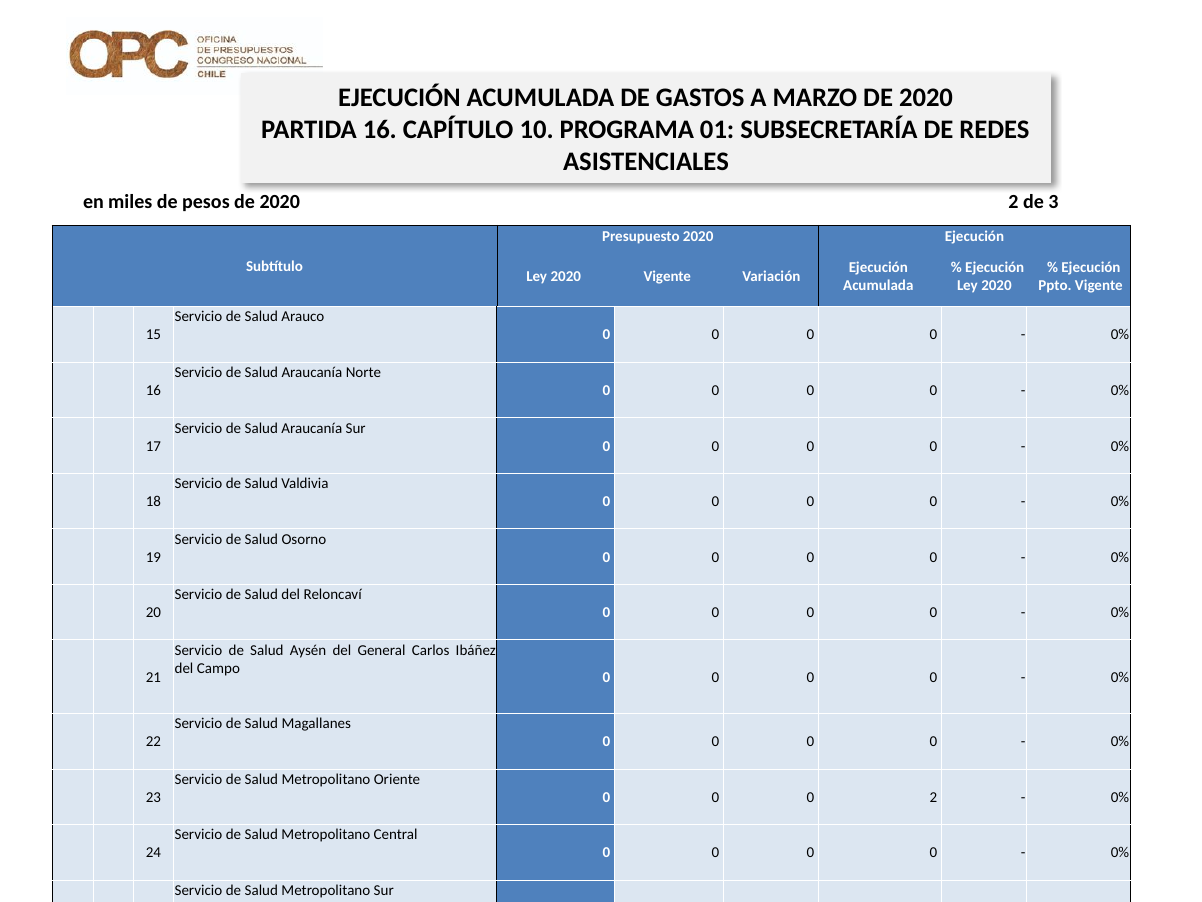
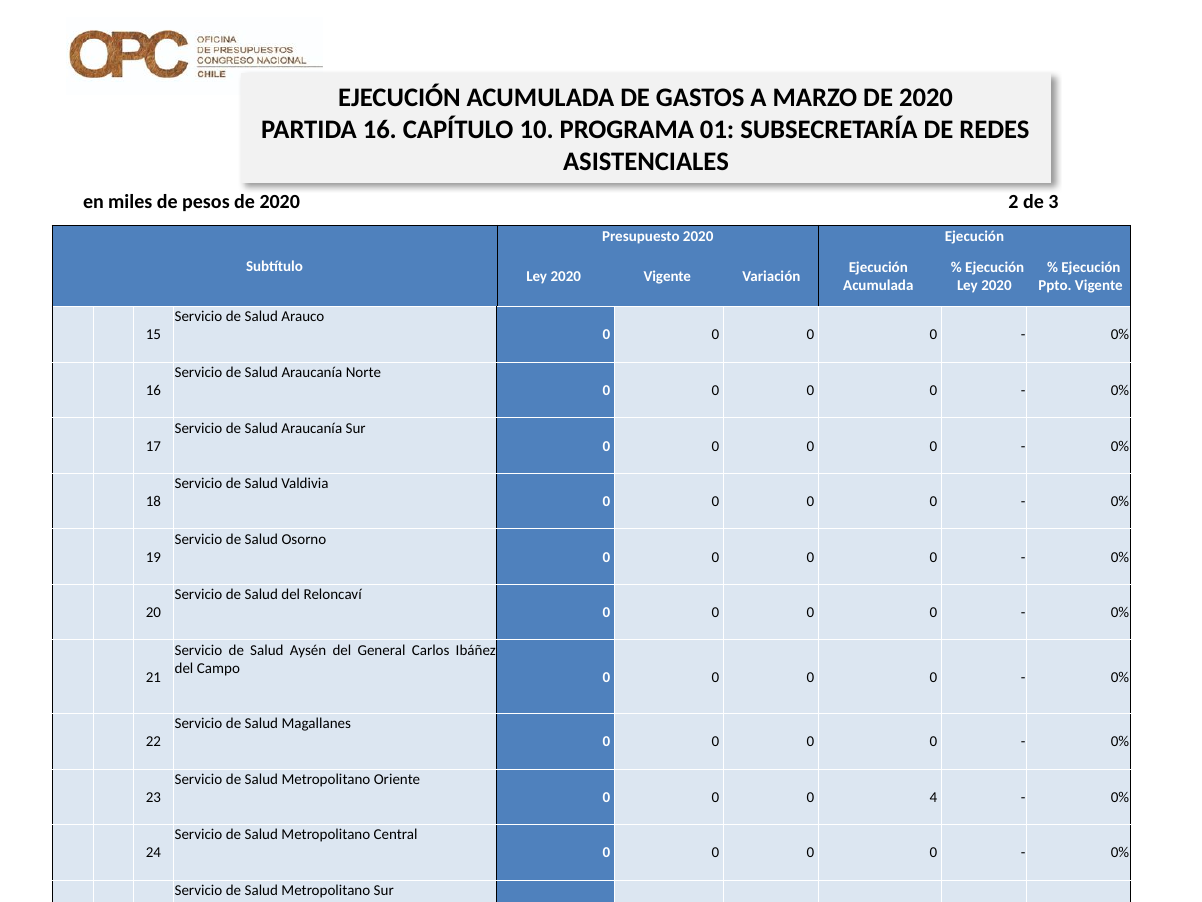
0 2: 2 -> 4
